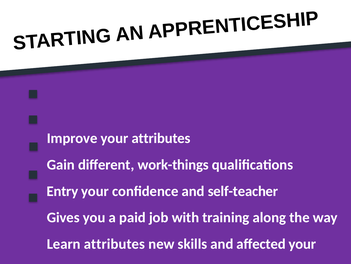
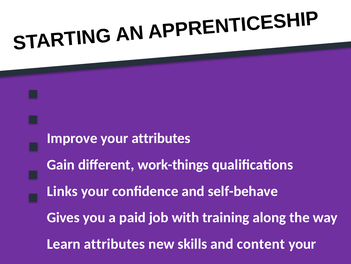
Entry: Entry -> Links
self-teacher: self-teacher -> self-behave
affected: affected -> content
